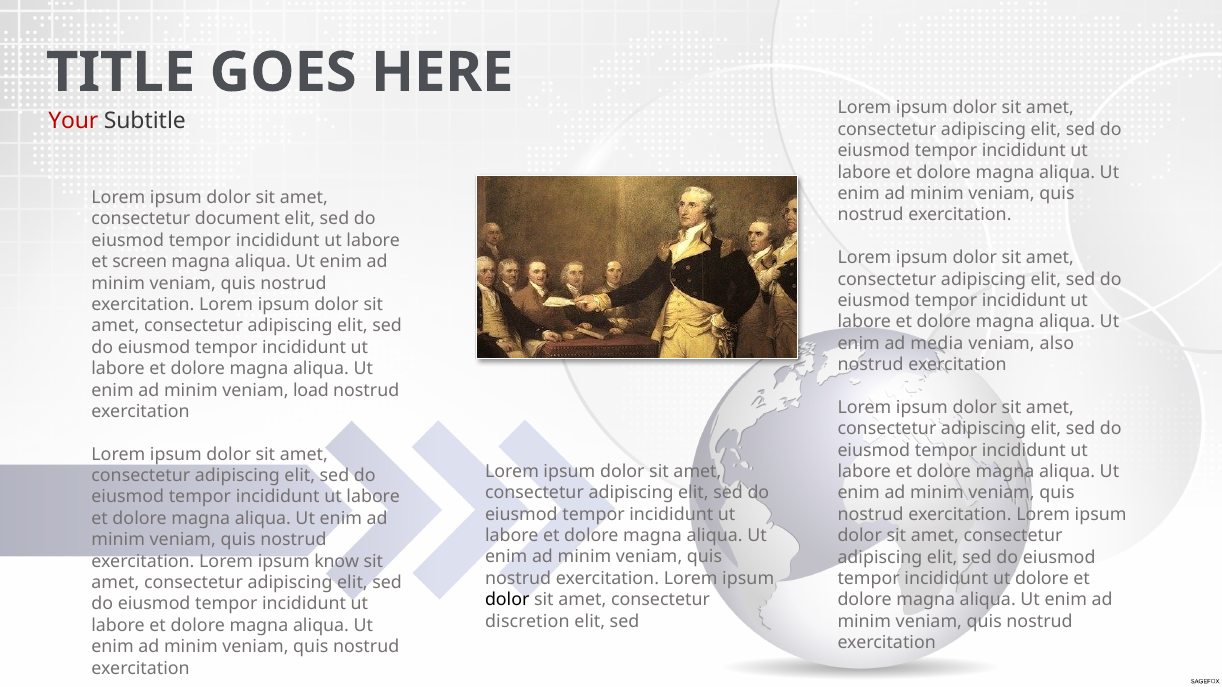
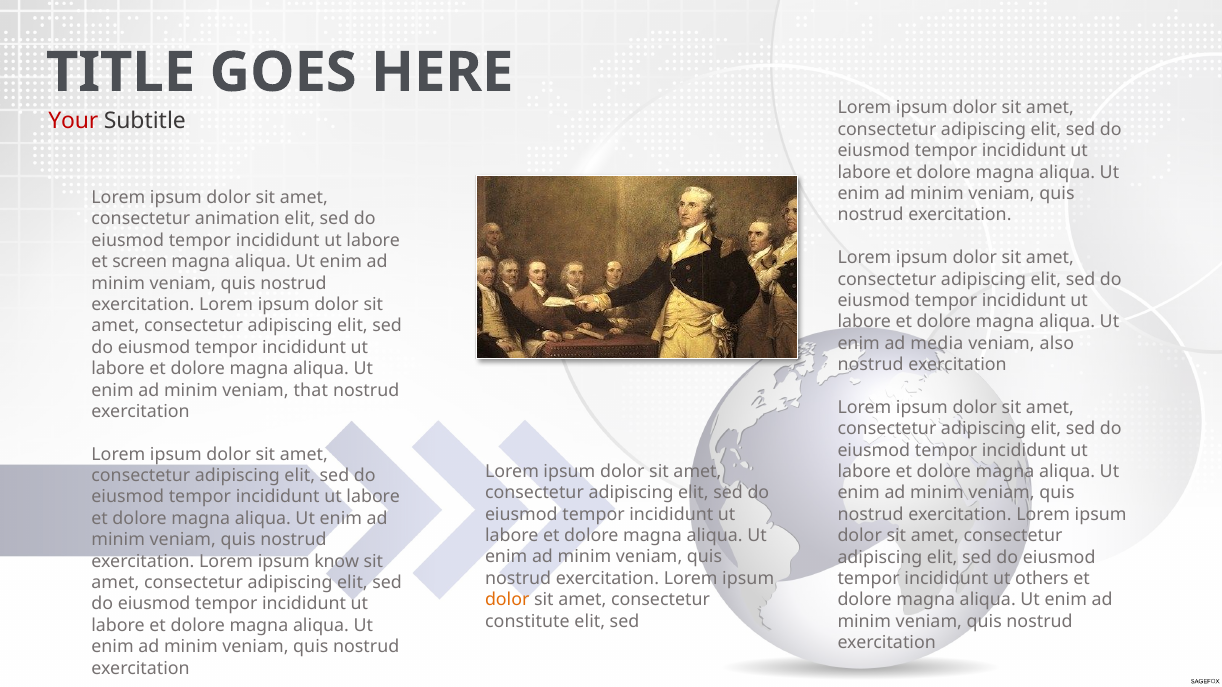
document: document -> animation
load: load -> that
ut dolore: dolore -> others
dolor at (507, 600) colour: black -> orange
discretion: discretion -> constitute
